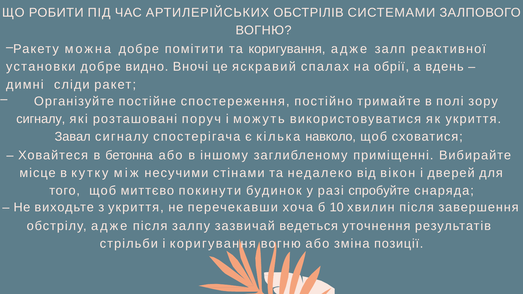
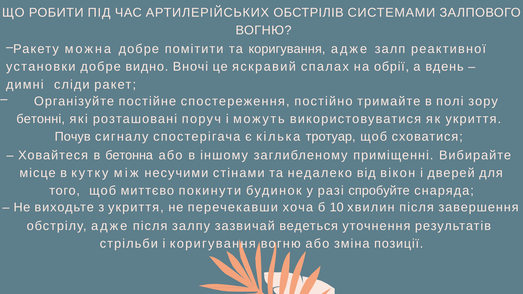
сигналу at (41, 119): сигналу -> бетонні
Завал: Завал -> Почув
навколо: навколо -> тротуар
